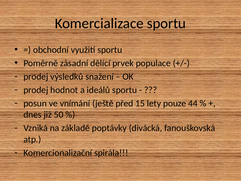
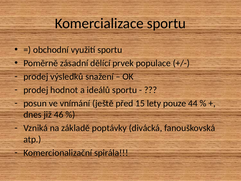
50: 50 -> 46
